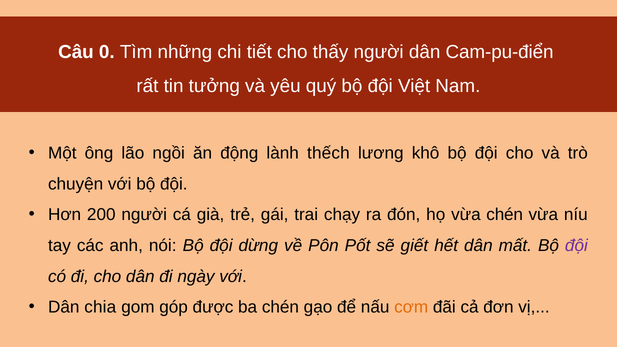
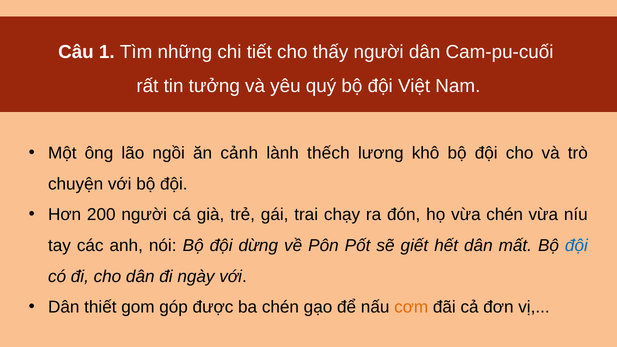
0: 0 -> 1
Cam-pu-điển: Cam-pu-điển -> Cam-pu-cuối
động: động -> cảnh
đội at (576, 246) colour: purple -> blue
chia: chia -> thiết
